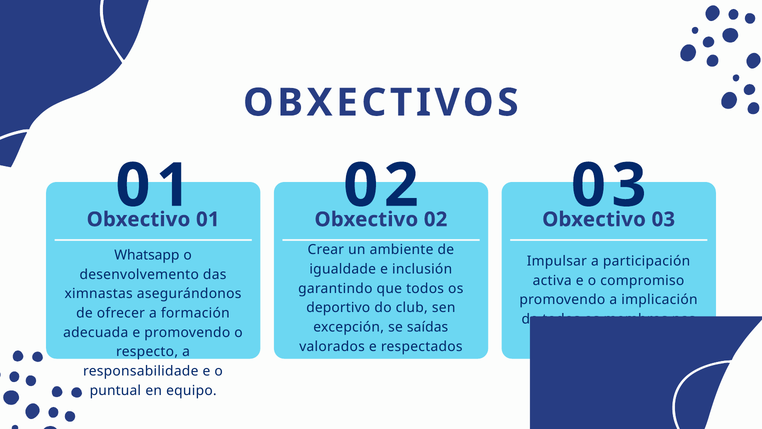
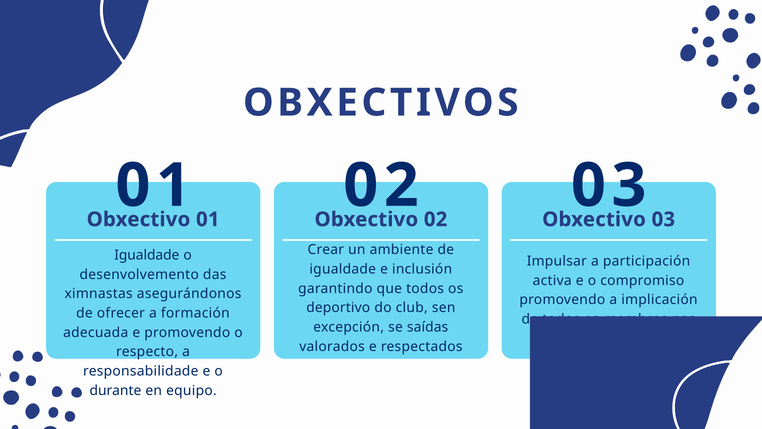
Whatsapp at (147, 255): Whatsapp -> Igualdade
puntual: puntual -> durante
